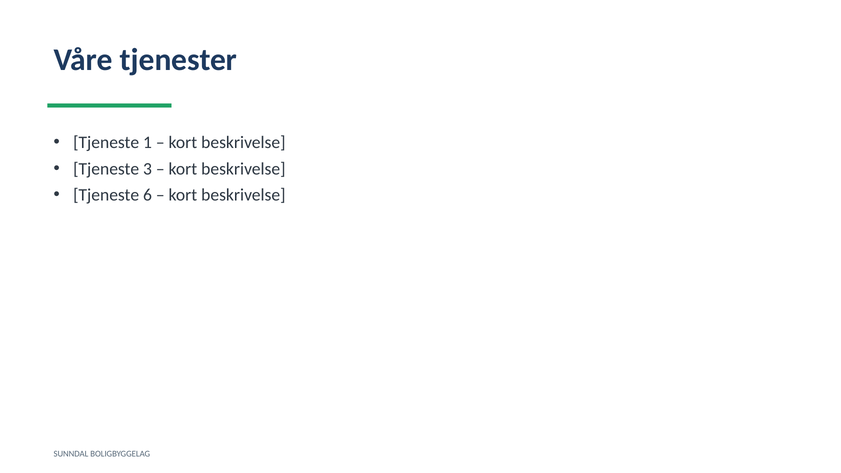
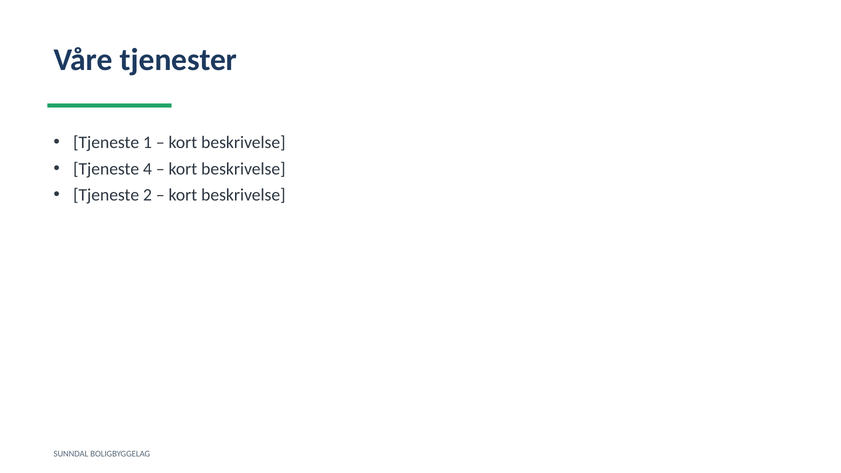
3: 3 -> 4
6: 6 -> 2
